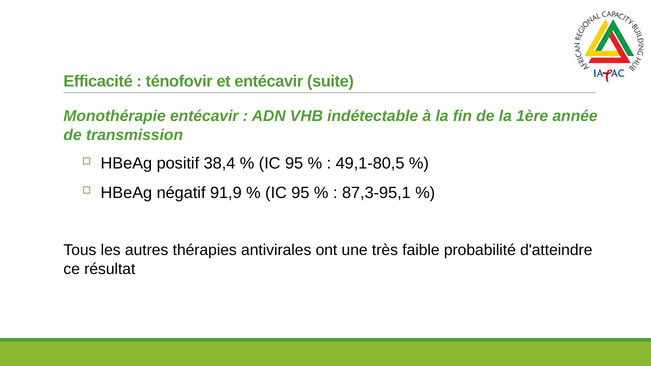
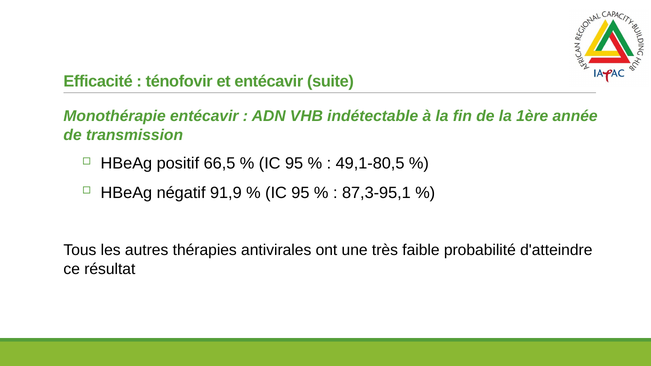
38,4: 38,4 -> 66,5
